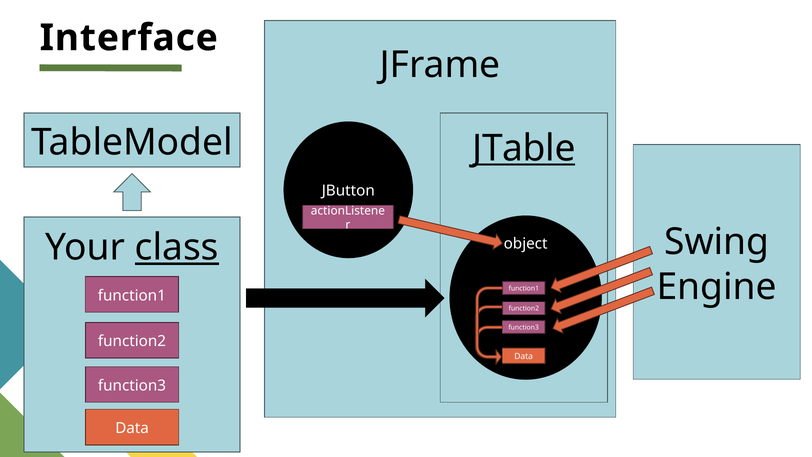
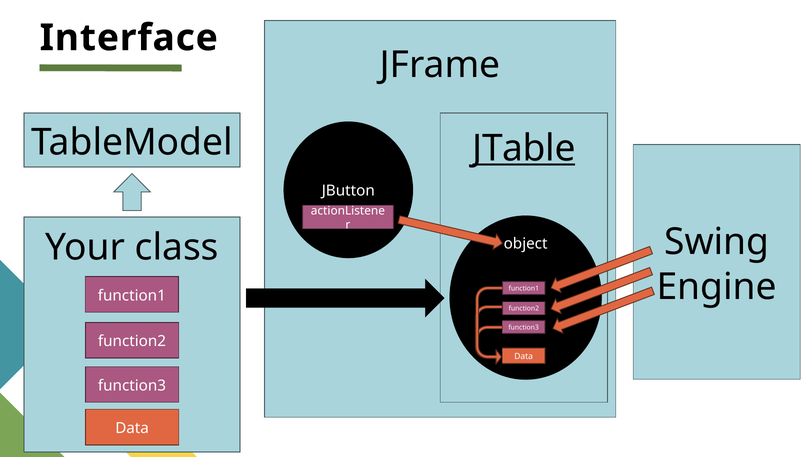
class underline: present -> none
